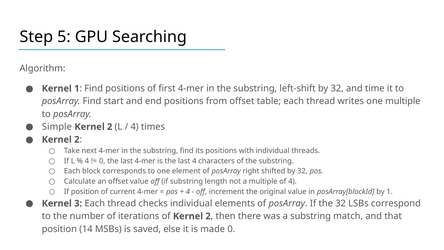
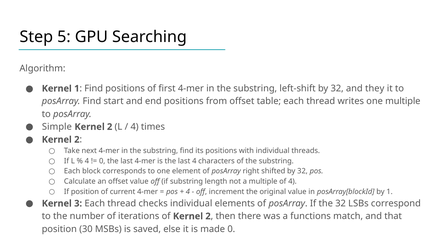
time: time -> they
a substring: substring -> functions
14: 14 -> 30
